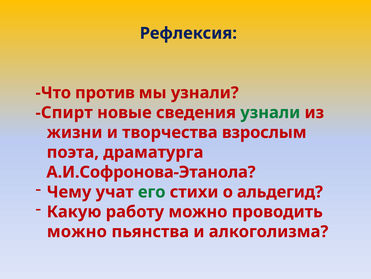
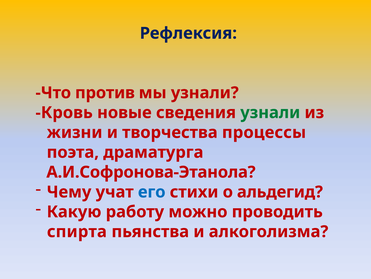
Спирт: Спирт -> Кровь
взрослым: взрослым -> процессы
его colour: green -> blue
можно at (77, 231): можно -> спирта
